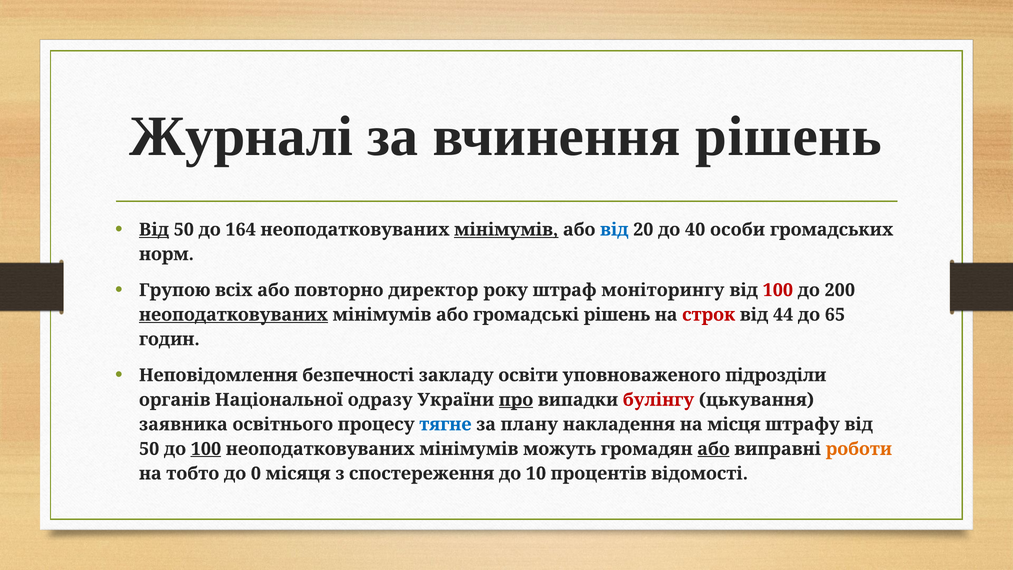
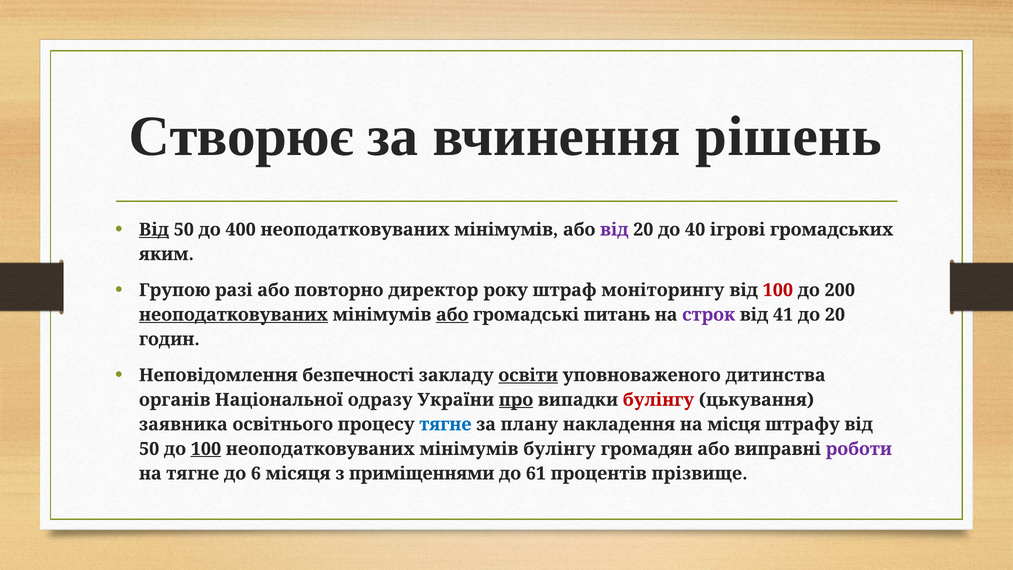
Журналі: Журналі -> Створює
164: 164 -> 400
мінімумів at (506, 230) underline: present -> none
від at (614, 230) colour: blue -> purple
особи: особи -> ігрові
норм: норм -> яким
всіх: всіх -> разі
або at (452, 315) underline: none -> present
громадські рішень: рішень -> питань
строк colour: red -> purple
44: 44 -> 41
до 65: 65 -> 20
освіти underline: none -> present
підрозділи: підрозділи -> дитинства
мінімумів можуть: можуть -> булінгу
або at (714, 449) underline: present -> none
роботи colour: orange -> purple
на тобто: тобто -> тягне
0: 0 -> 6
спостереження: спостереження -> приміщеннями
10: 10 -> 61
відомості: відомості -> прізвище
